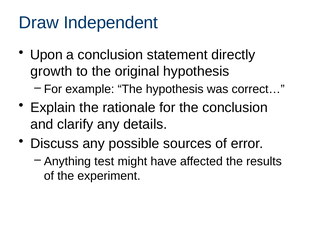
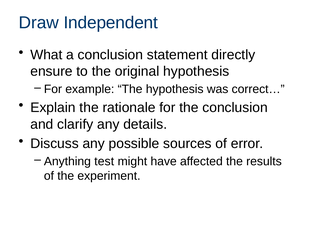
Upon: Upon -> What
growth: growth -> ensure
